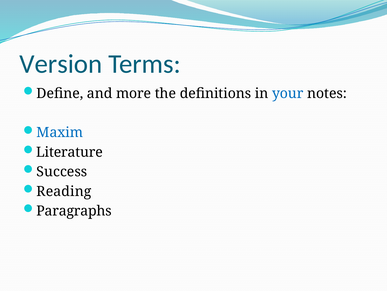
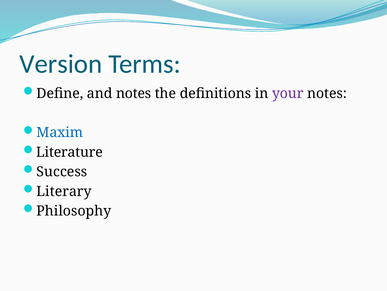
and more: more -> notes
your colour: blue -> purple
Reading: Reading -> Literary
Paragraphs: Paragraphs -> Philosophy
